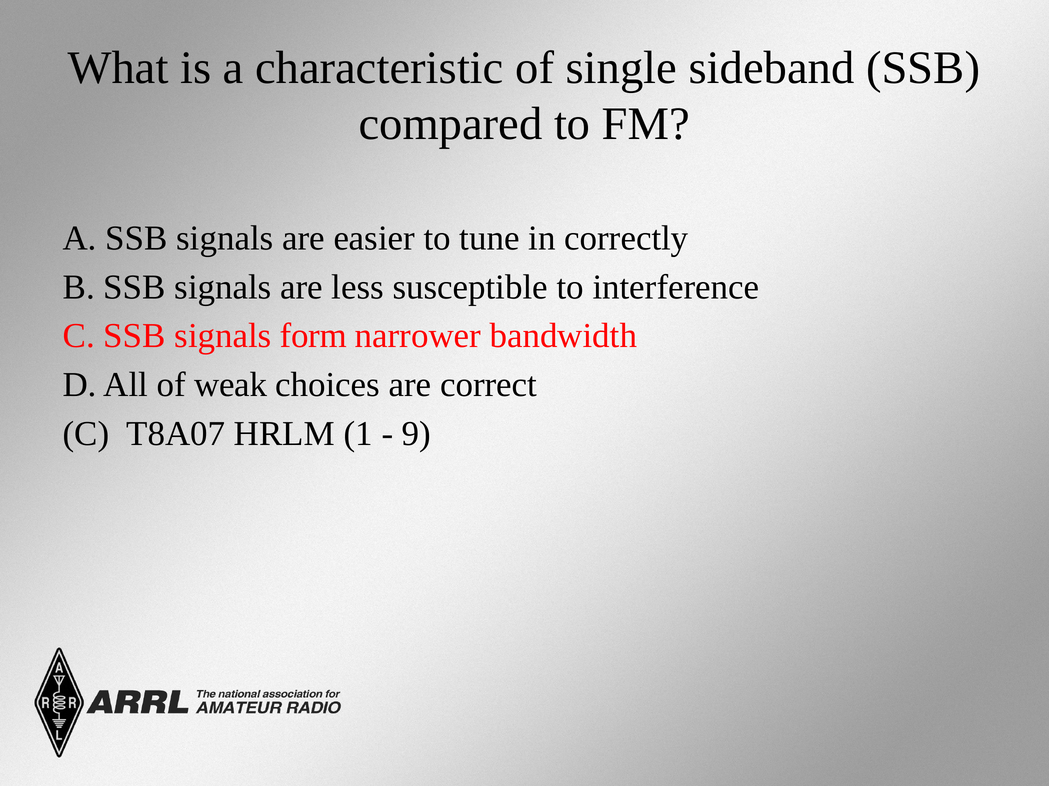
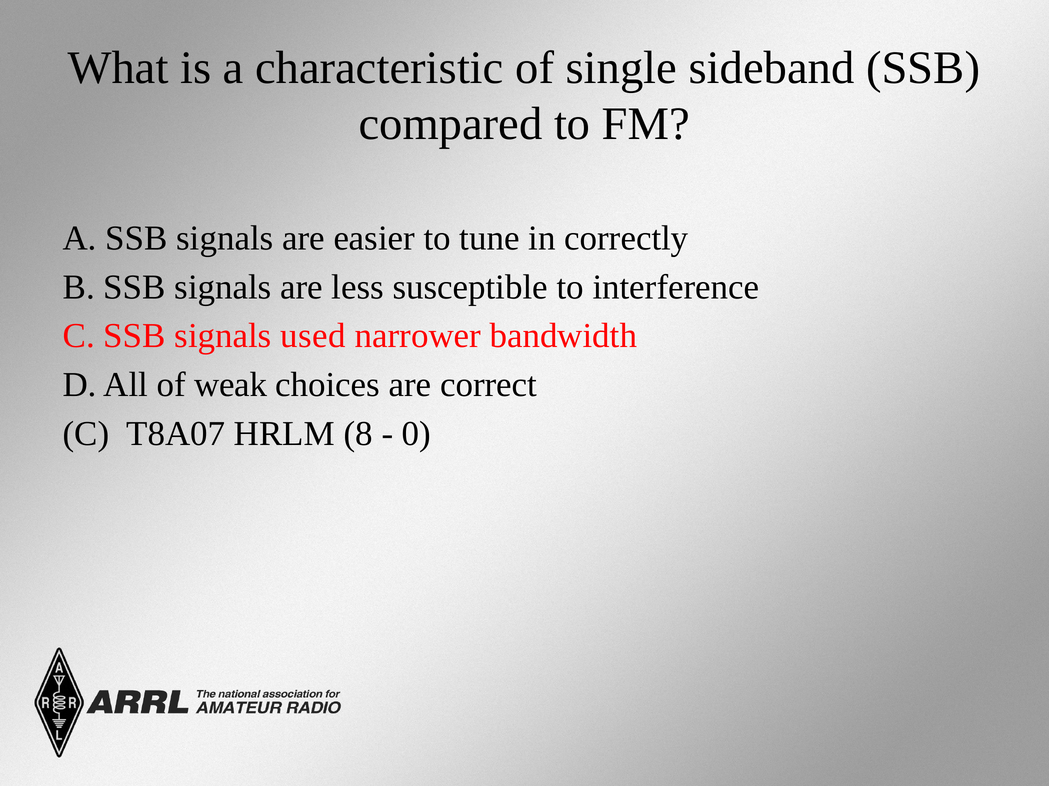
form: form -> used
1: 1 -> 8
9: 9 -> 0
